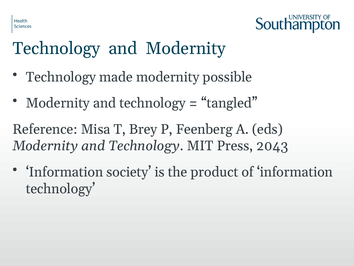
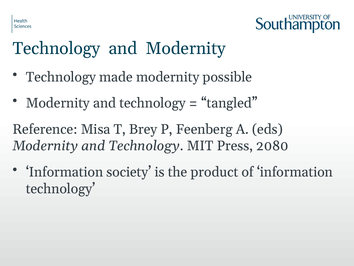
2043: 2043 -> 2080
